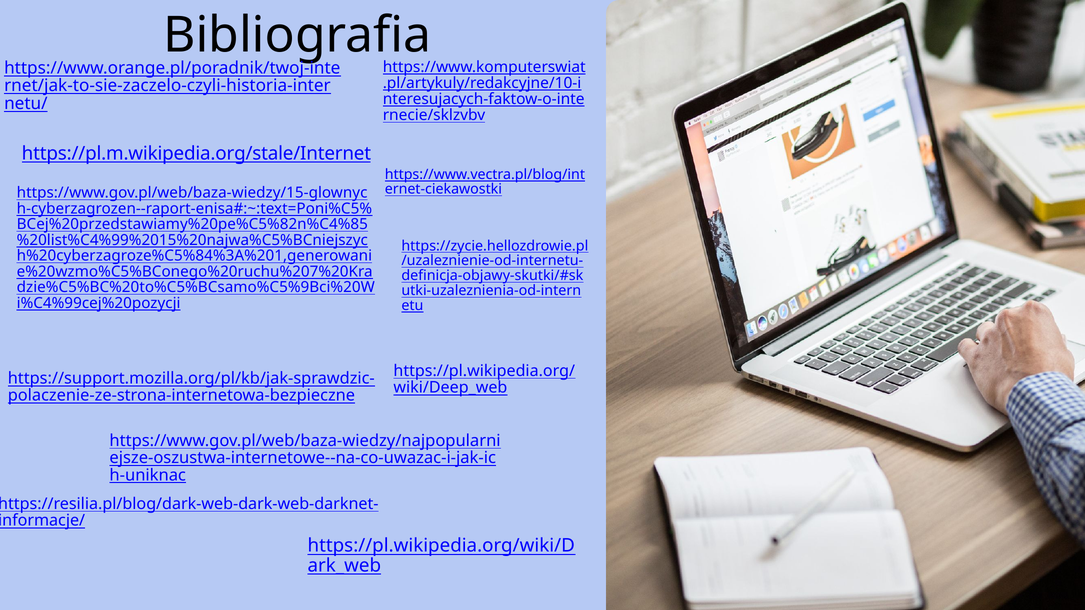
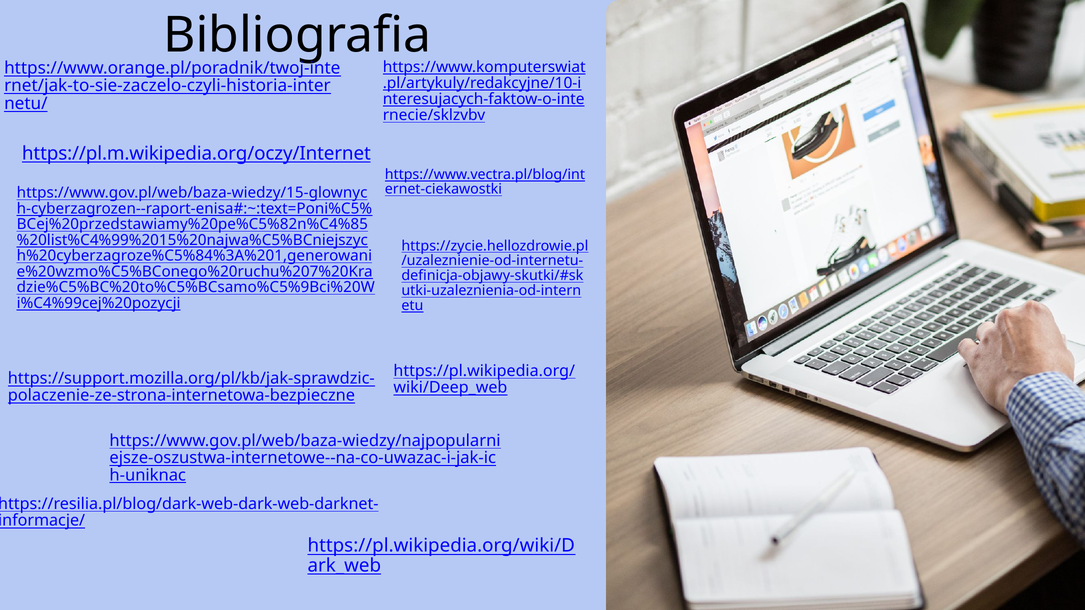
https://pl.m.wikipedia.org/stale/Internet: https://pl.m.wikipedia.org/stale/Internet -> https://pl.m.wikipedia.org/oczy/Internet
